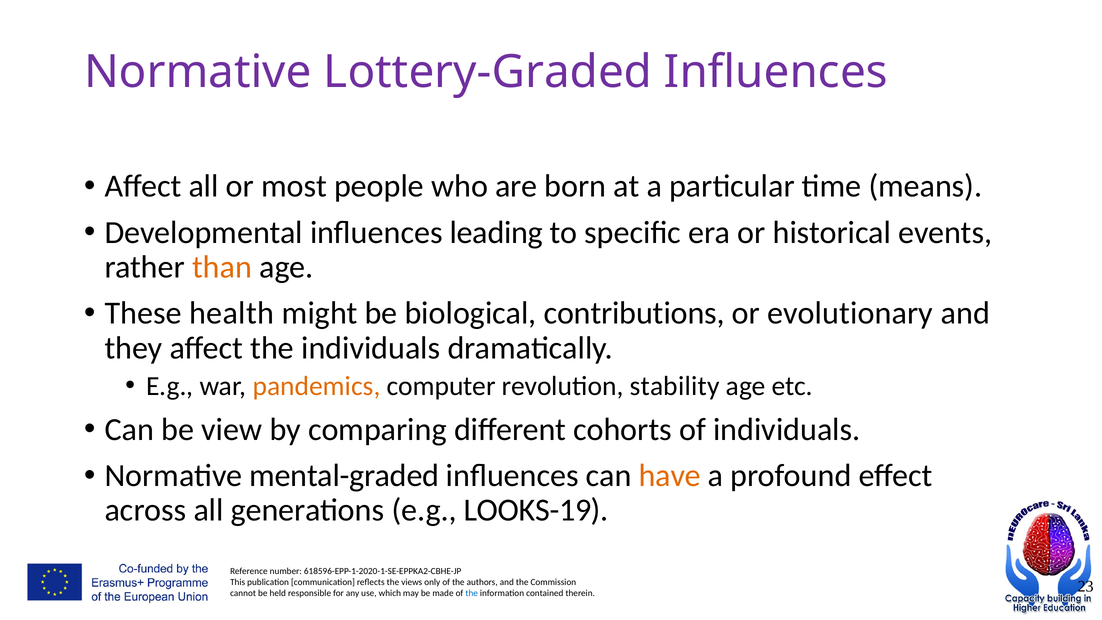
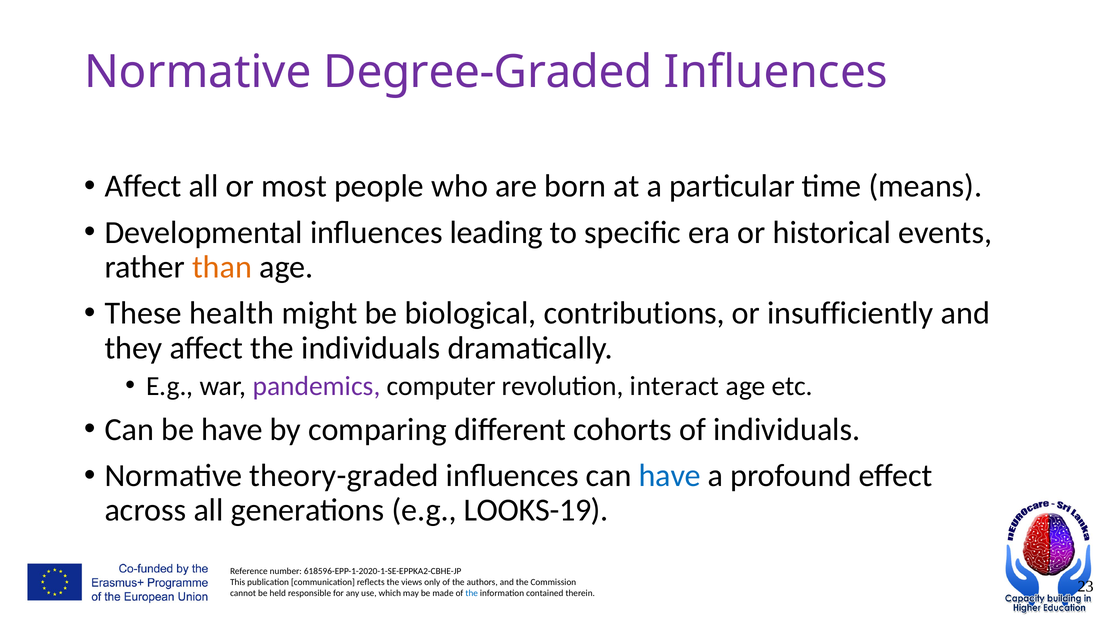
Lottery-Graded: Lottery-Graded -> Degree-Graded
evolutionary: evolutionary -> insufficiently
pandemics colour: orange -> purple
stability: stability -> interact
be view: view -> have
mental-graded: mental-graded -> theory-graded
have at (670, 476) colour: orange -> blue
